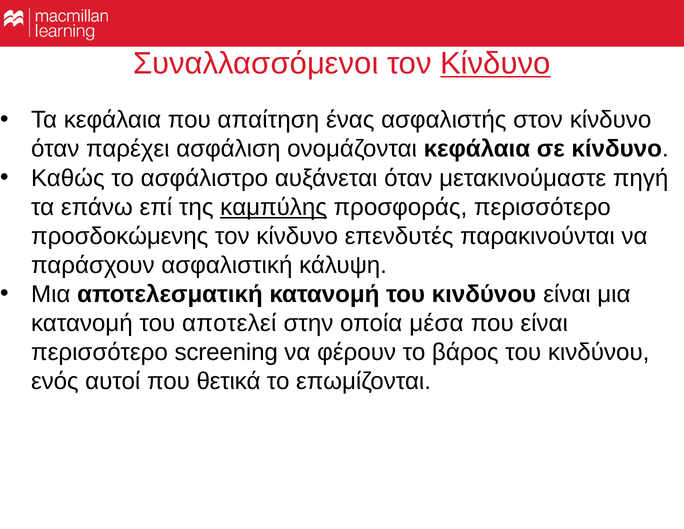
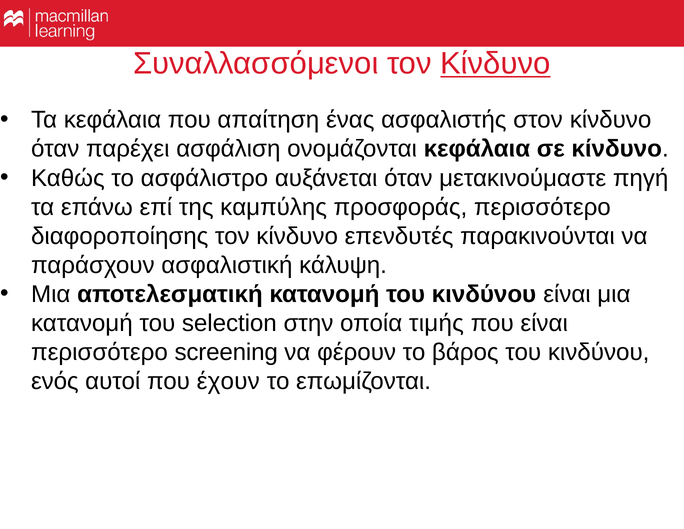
καμπύλης underline: present -> none
προσδοκώμενης: προσδοκώμενης -> διαφοροποίησης
αποτελεί: αποτελεί -> selection
μέσα: μέσα -> τιμής
θετικά: θετικά -> έχουν
